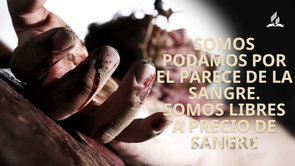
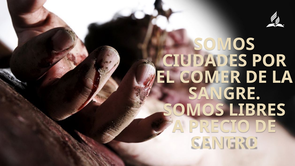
PODAMOS: PODAMOS -> CIUDADES
PARECE: PARECE -> COMER
